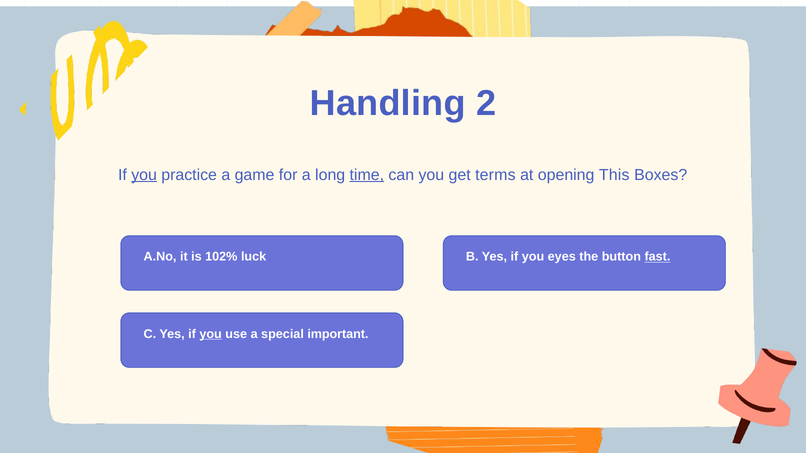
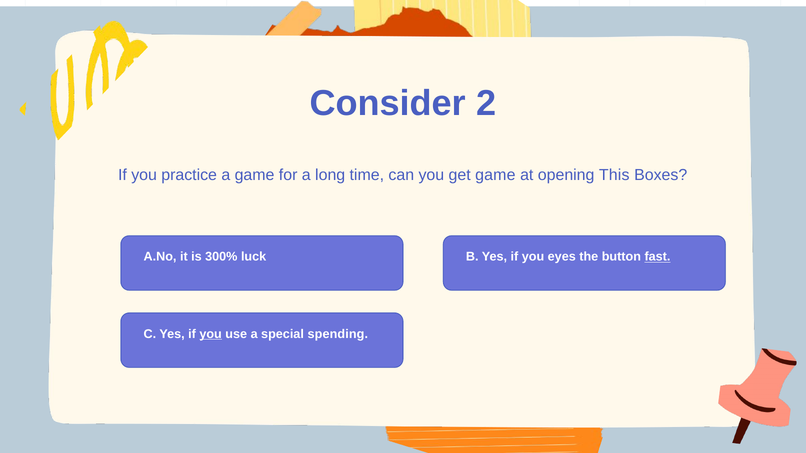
Handling: Handling -> Consider
you at (144, 175) underline: present -> none
time underline: present -> none
get terms: terms -> game
102%: 102% -> 300%
important: important -> spending
